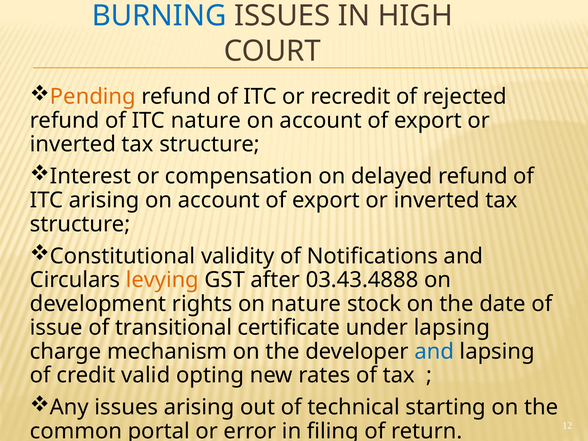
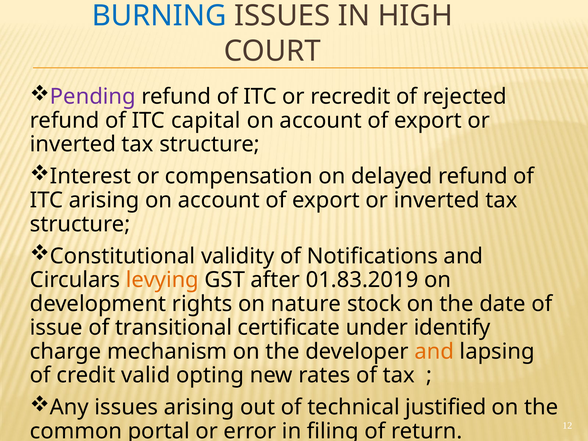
Pending colour: orange -> purple
ITC nature: nature -> capital
03.43.4888: 03.43.4888 -> 01.83.2019
under lapsing: lapsing -> identify
and at (434, 351) colour: blue -> orange
starting: starting -> justified
